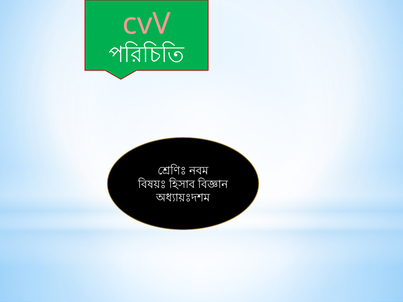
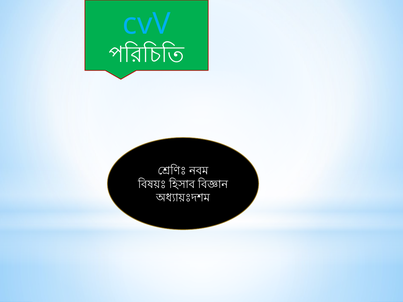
cvV colour: pink -> light blue
